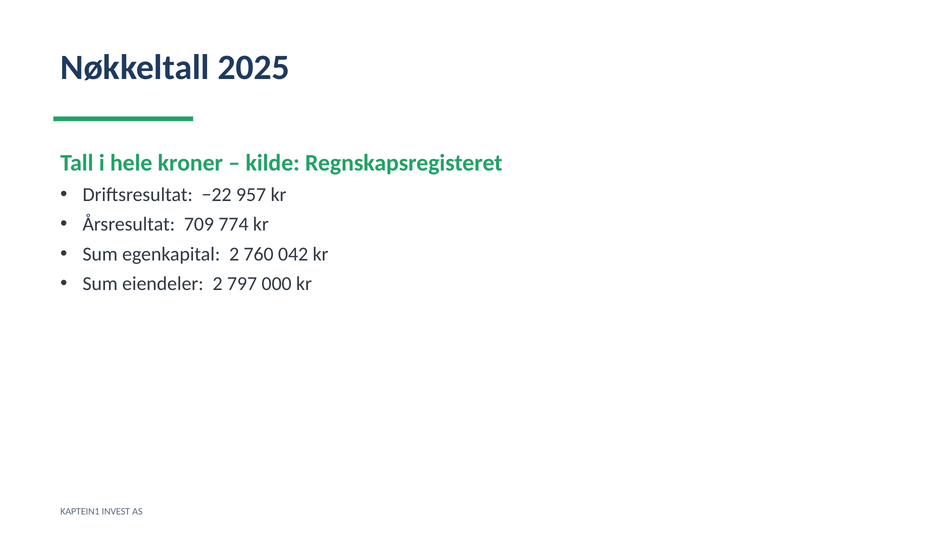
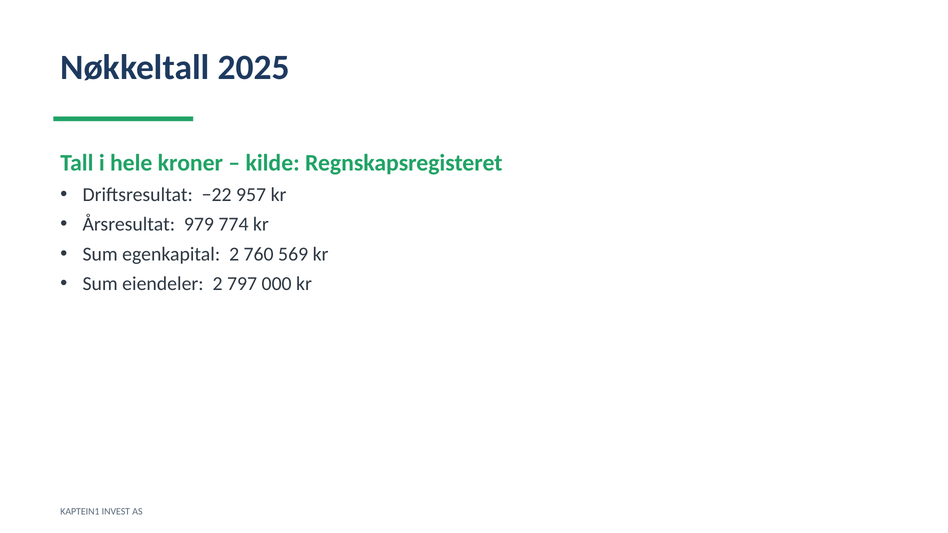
709: 709 -> 979
042: 042 -> 569
